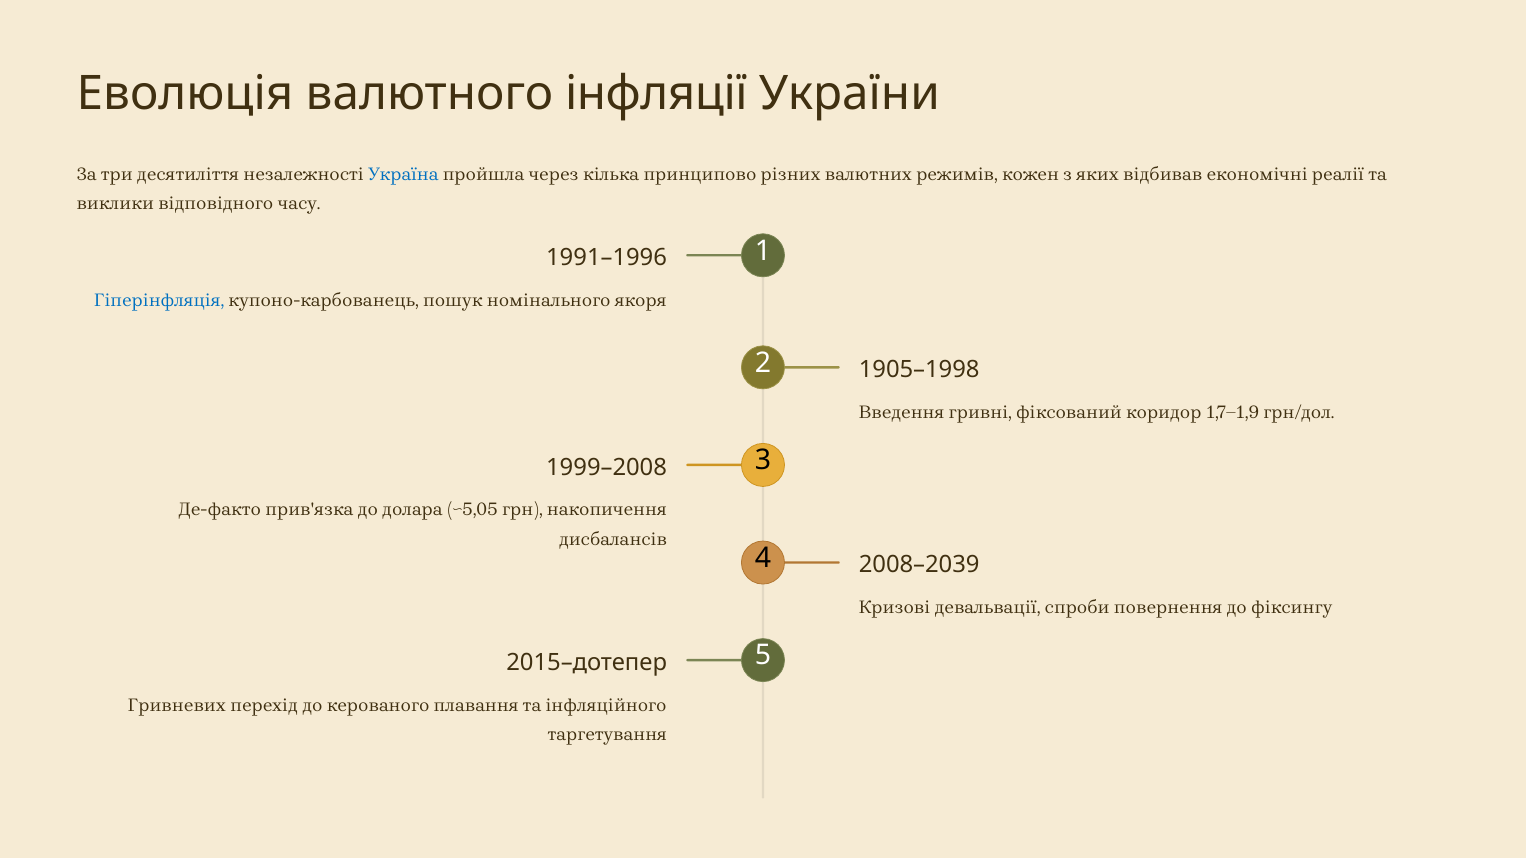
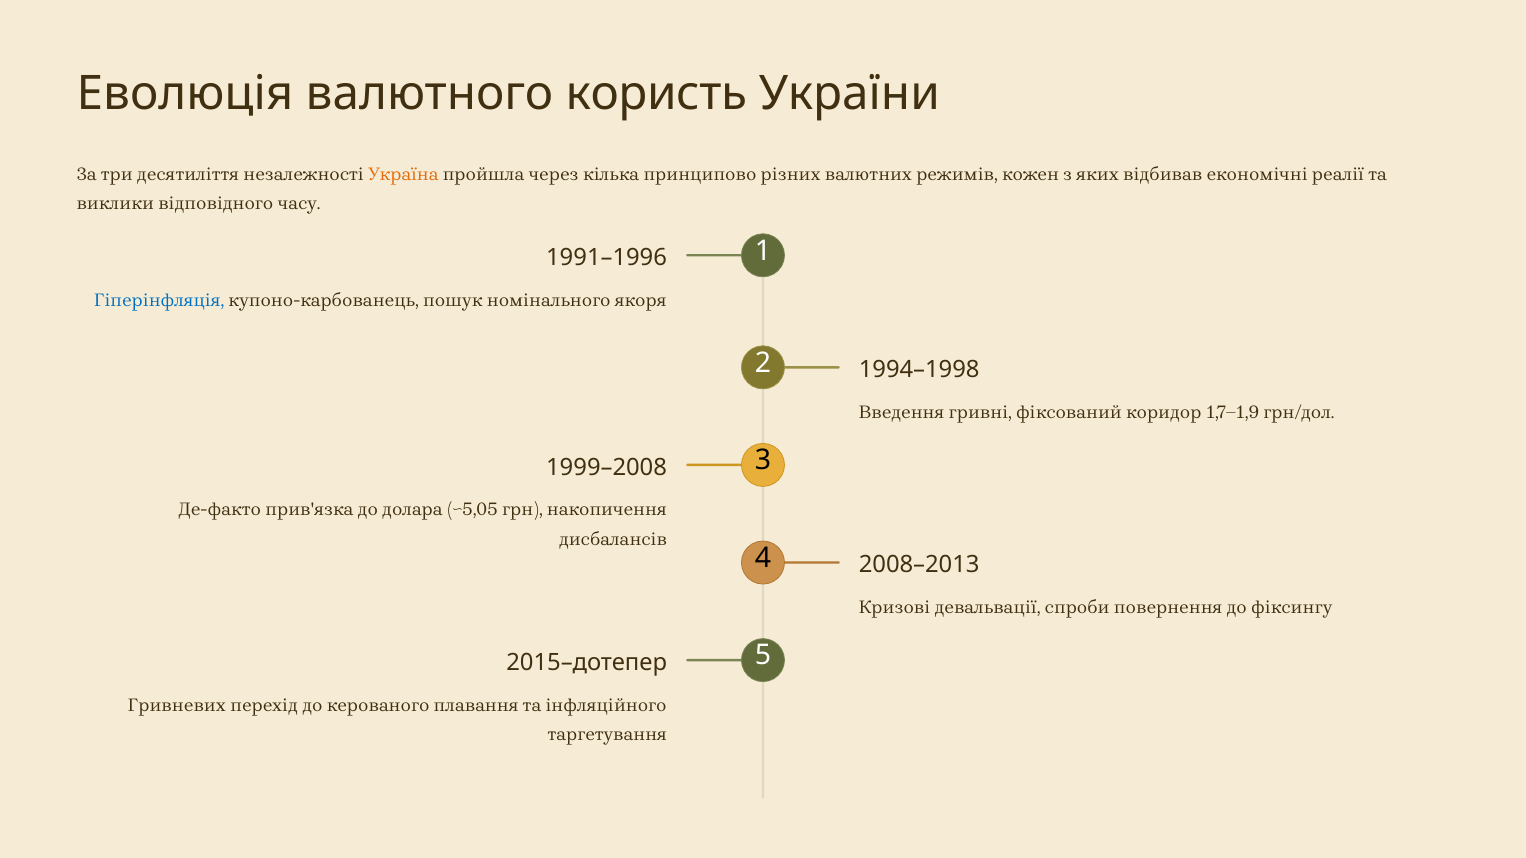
інфляції: інфляції -> користь
Україна colour: blue -> orange
1905–1998: 1905–1998 -> 1994–1998
2008–2039: 2008–2039 -> 2008–2013
